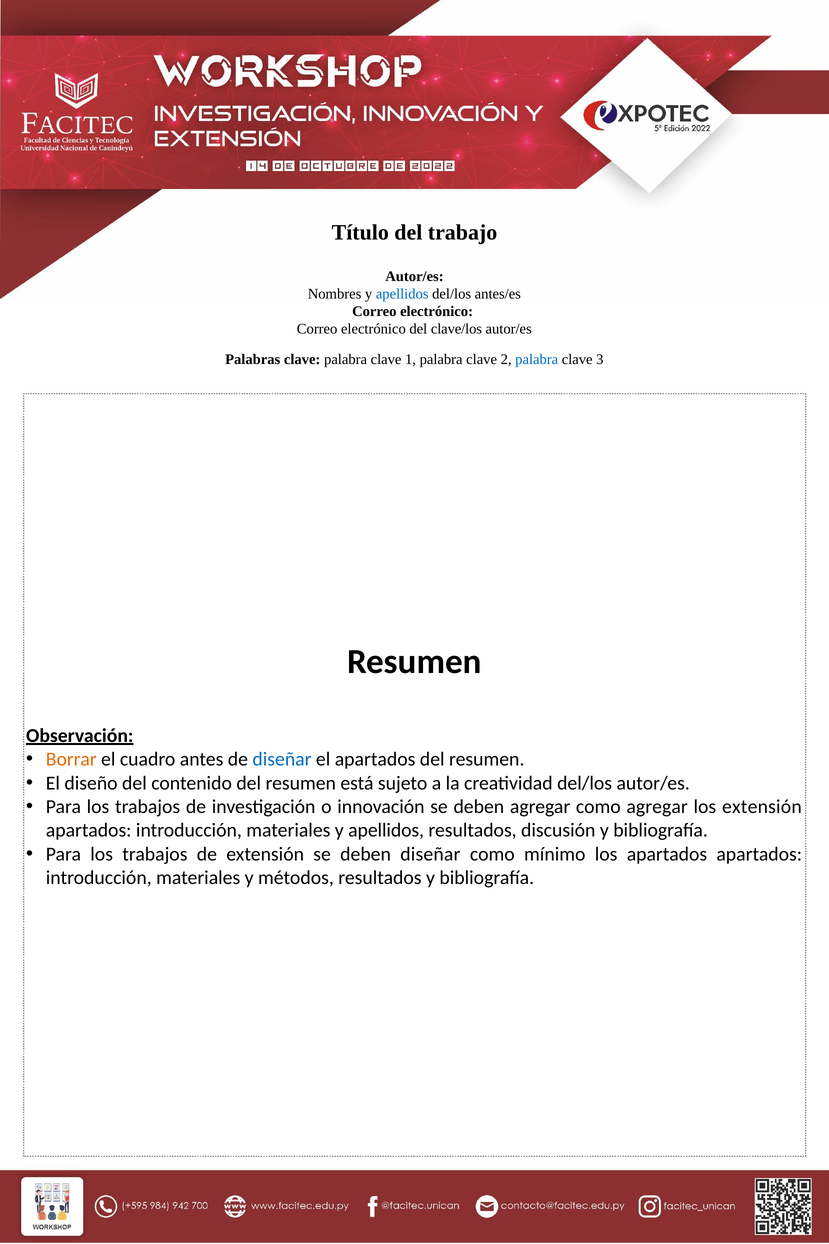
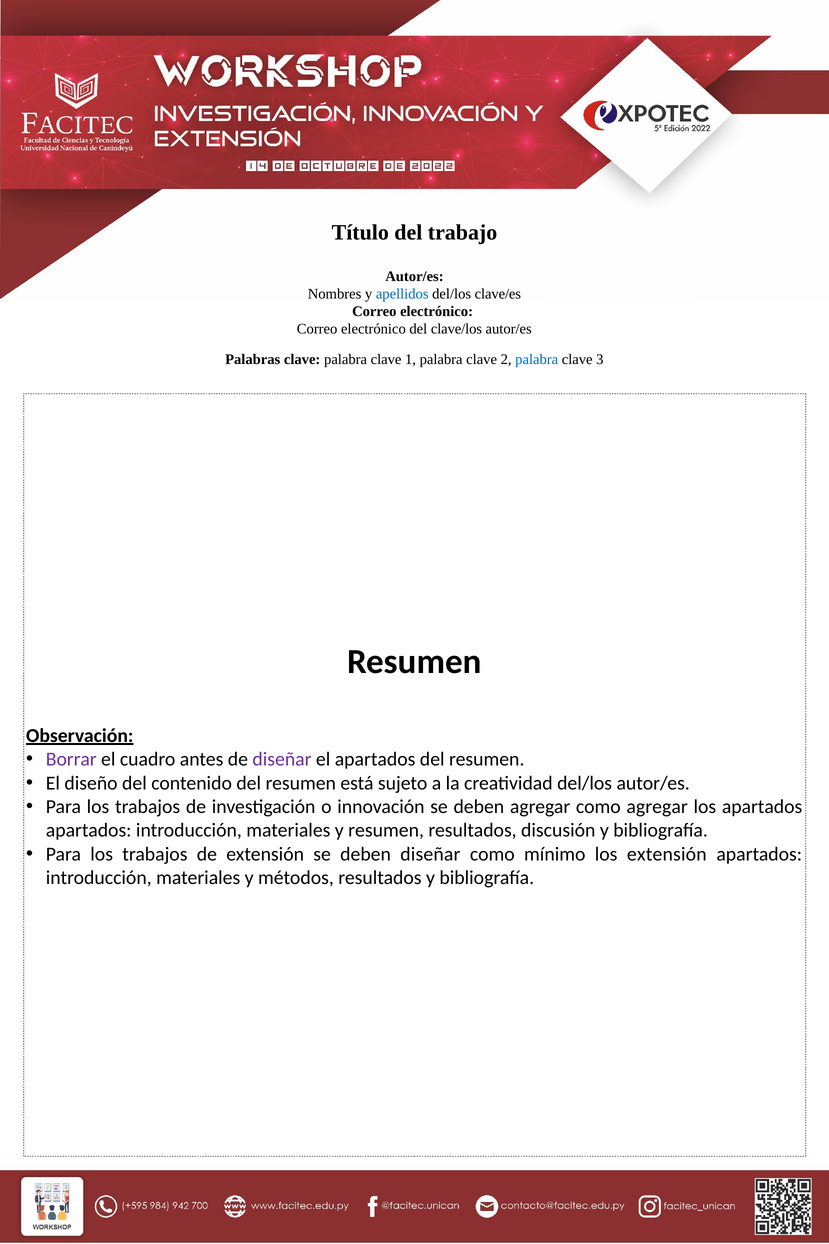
antes/es: antes/es -> clave/es
Borrar colour: orange -> purple
diseñar at (282, 759) colour: blue -> purple
los extensión: extensión -> apartados
materiales y apellidos: apellidos -> resumen
los apartados: apartados -> extensión
